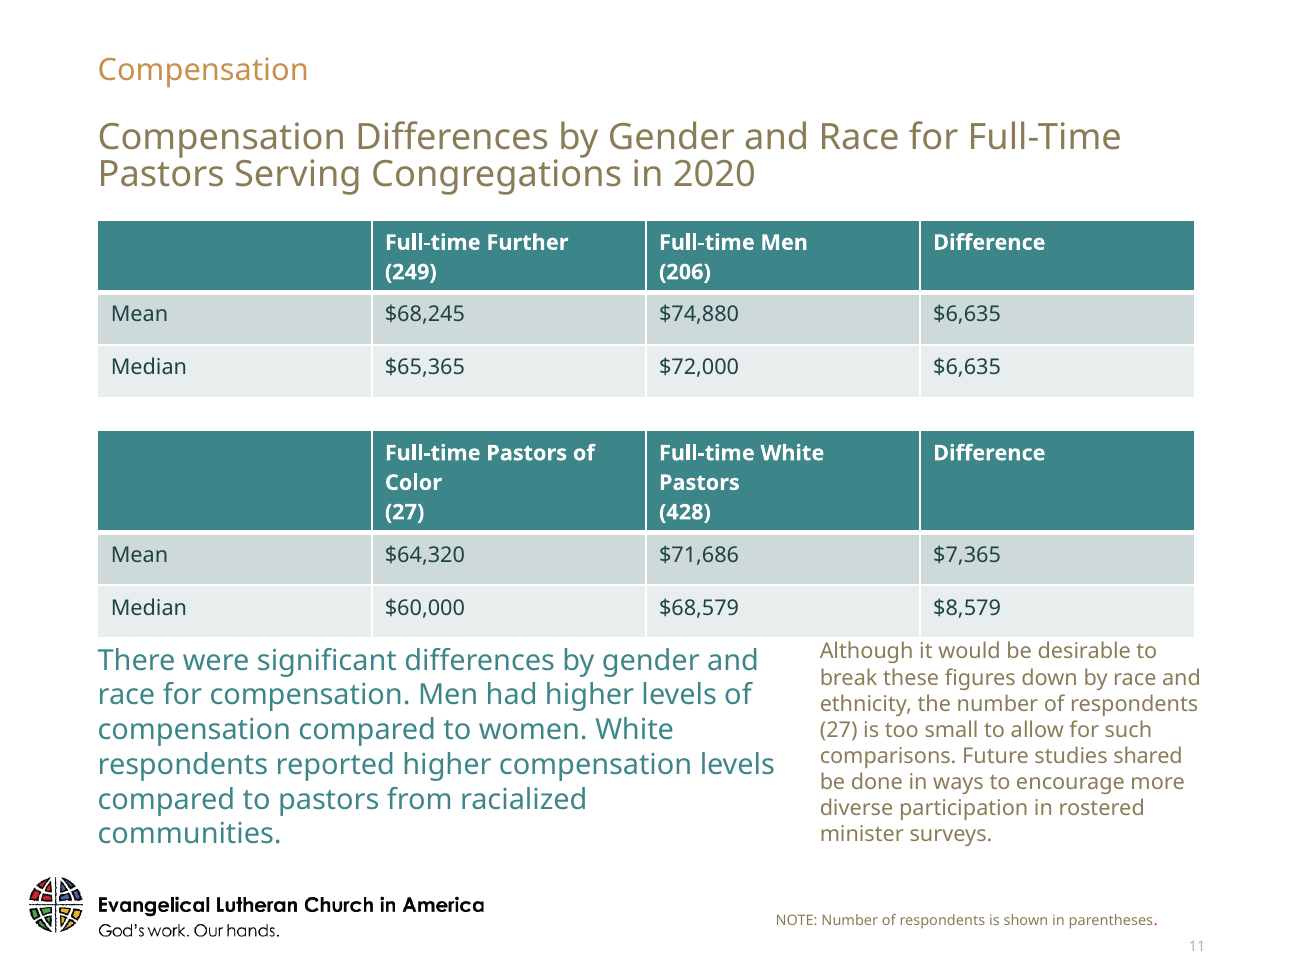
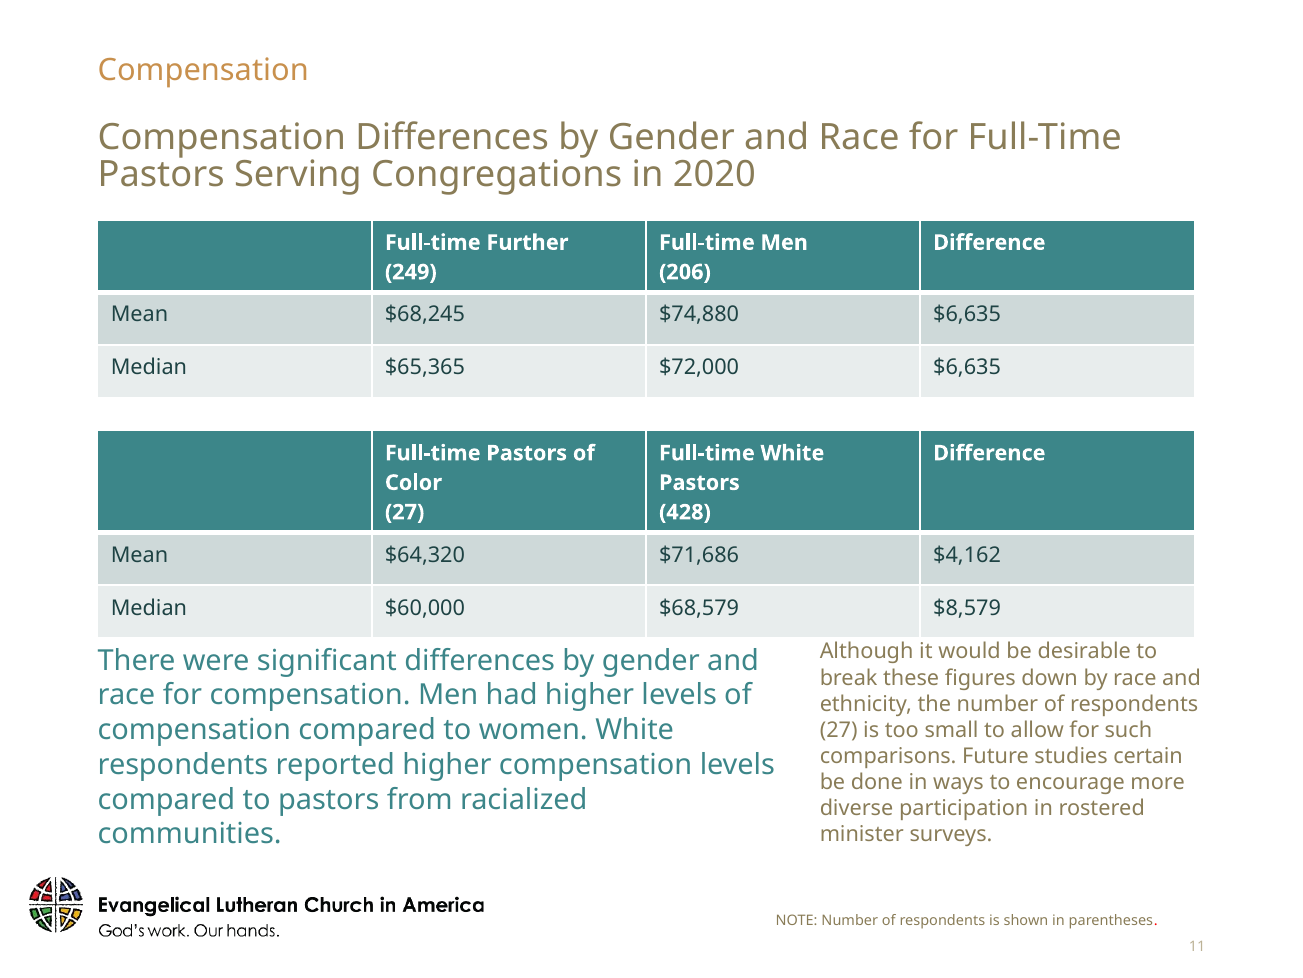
$7,365: $7,365 -> $4,162
shared: shared -> certain
